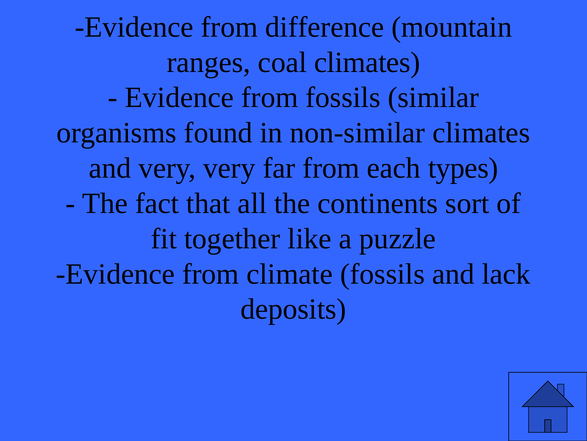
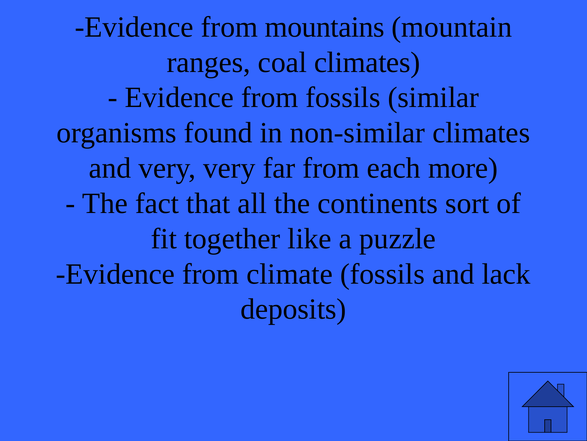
difference: difference -> mountains
types: types -> more
